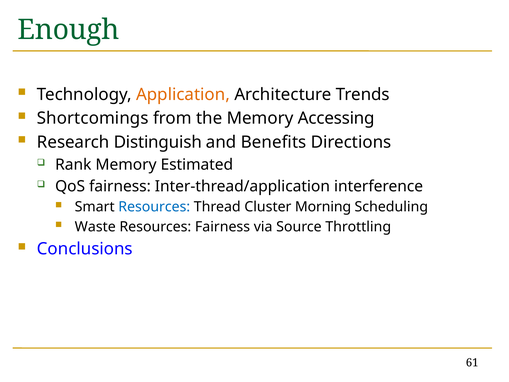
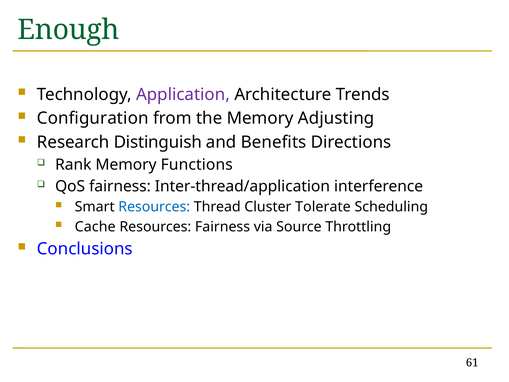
Application colour: orange -> purple
Shortcomings: Shortcomings -> Configuration
Accessing: Accessing -> Adjusting
Estimated: Estimated -> Functions
Morning: Morning -> Tolerate
Waste: Waste -> Cache
